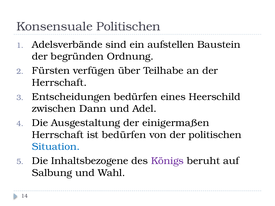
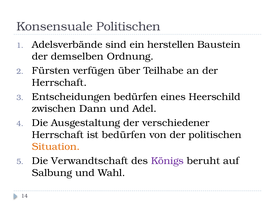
aufstellen: aufstellen -> herstellen
begründen: begründen -> demselben
einigermaßen: einigermaßen -> verschiedener
Situation colour: blue -> orange
Inhaltsbezogene: Inhaltsbezogene -> Verwandtschaft
